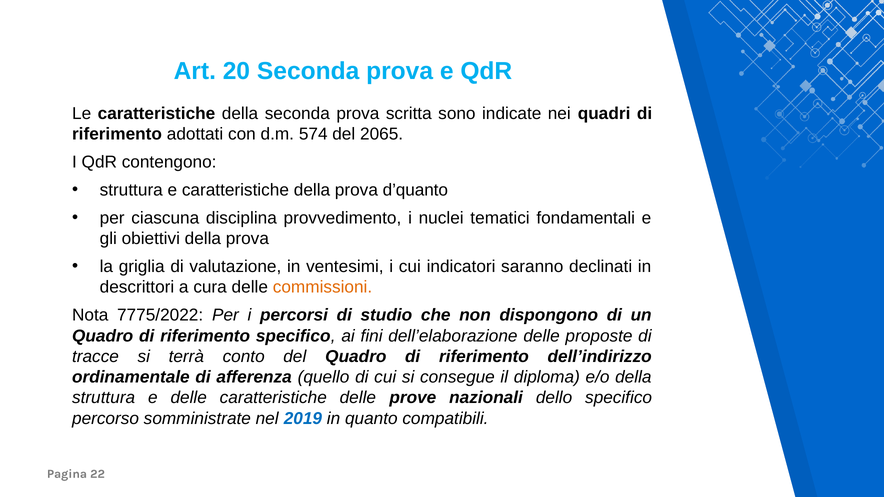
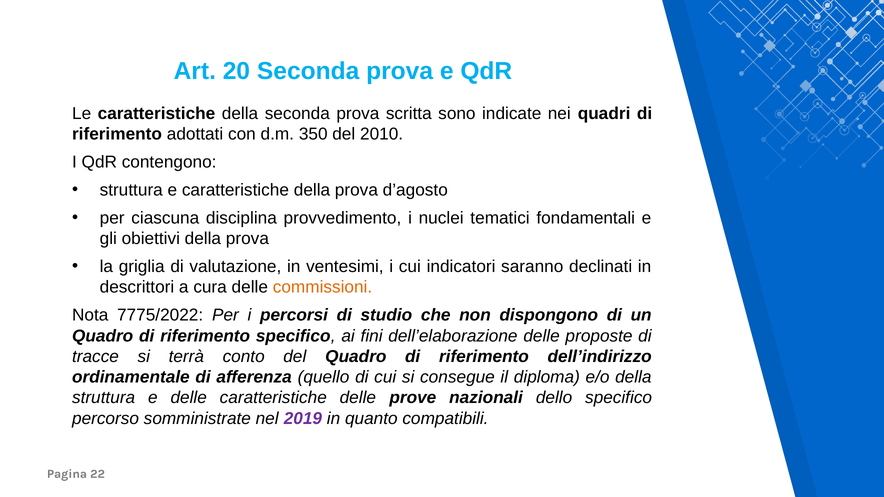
574: 574 -> 350
2065: 2065 -> 2010
d’quanto: d’quanto -> d’agosto
2019 colour: blue -> purple
